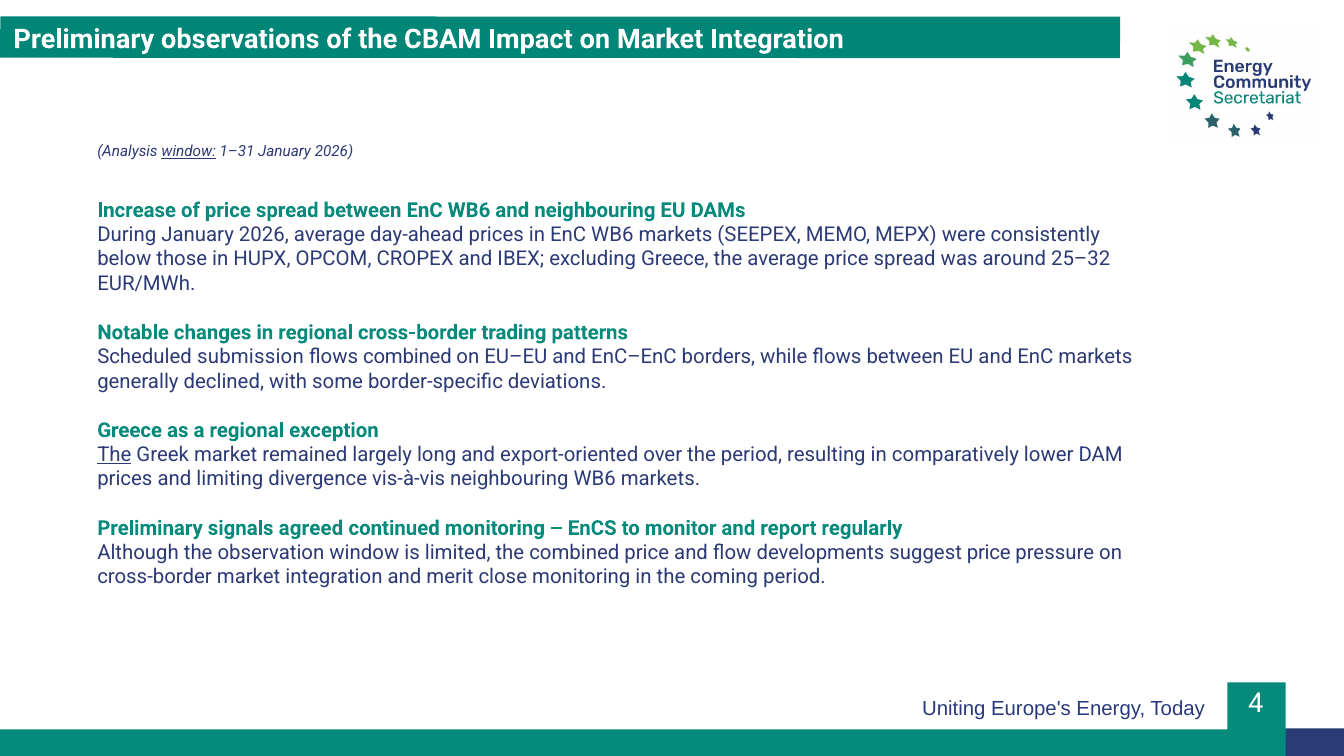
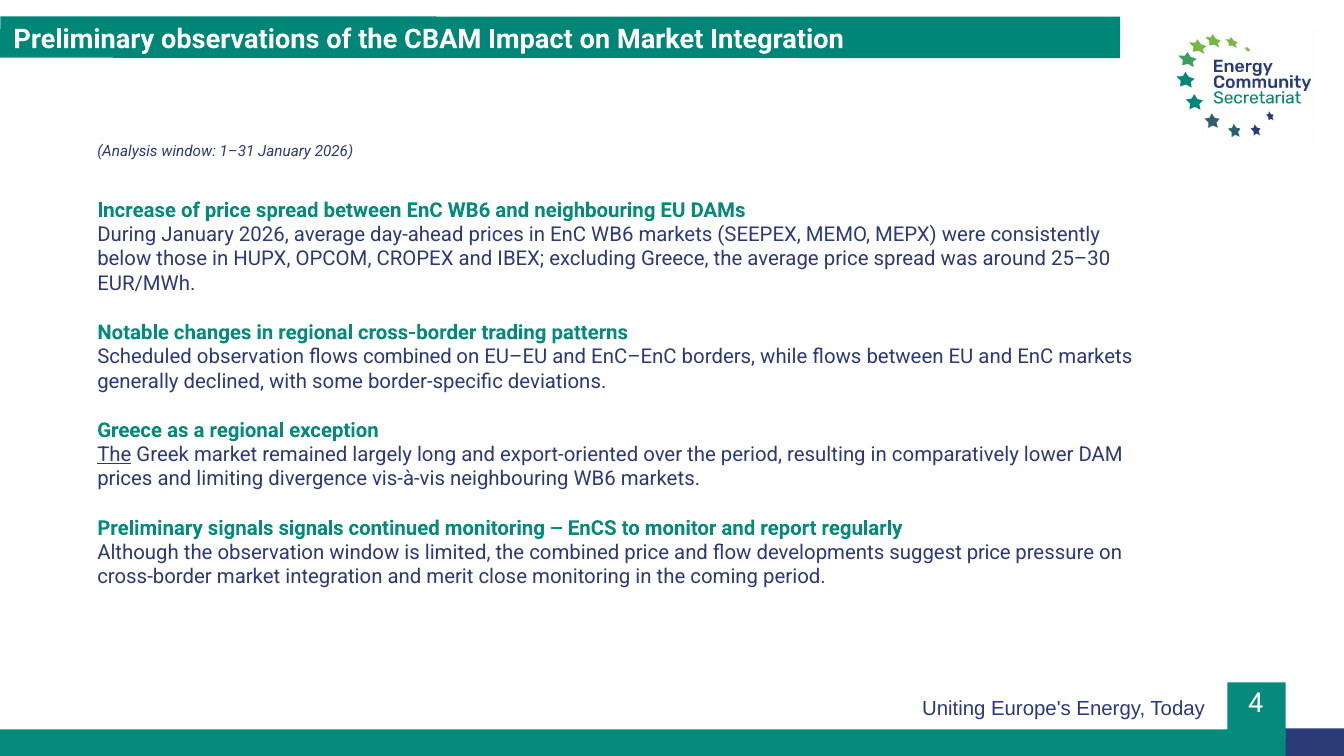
window at (189, 152) underline: present -> none
25–32: 25–32 -> 25–30
Scheduled submission: submission -> observation
signals agreed: agreed -> signals
